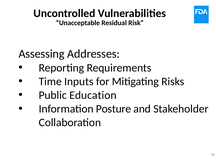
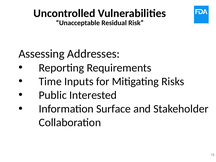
Education: Education -> Interested
Posture: Posture -> Surface
